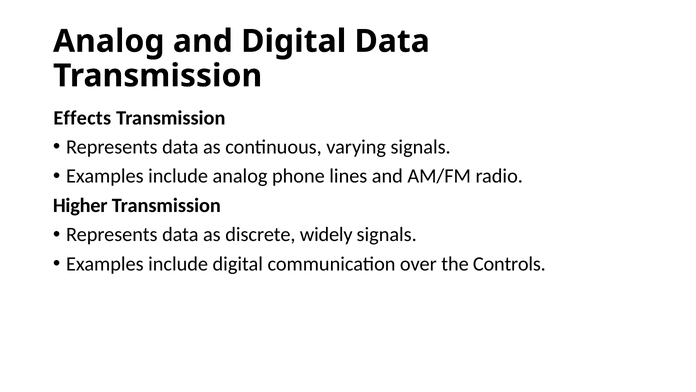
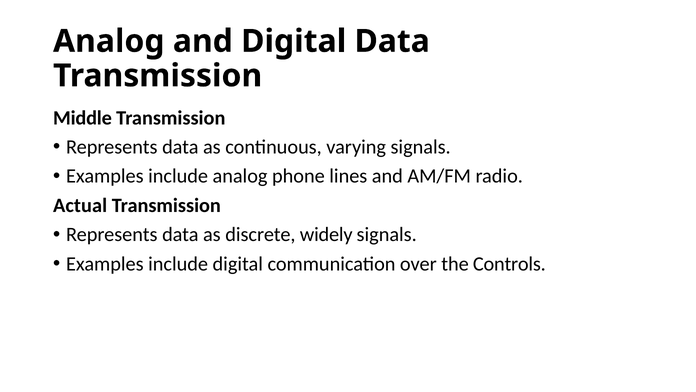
Effects: Effects -> Middle
Higher: Higher -> Actual
